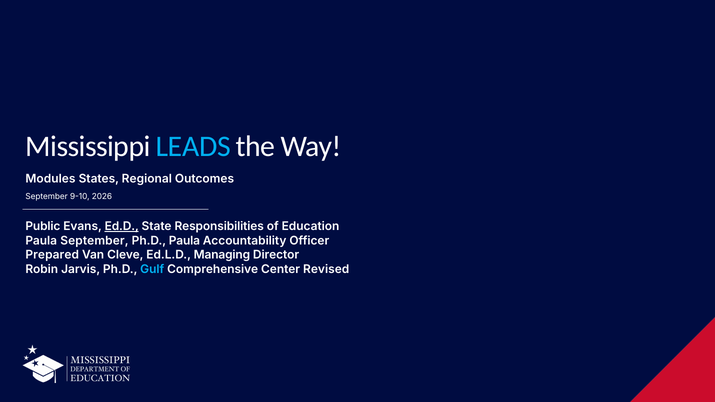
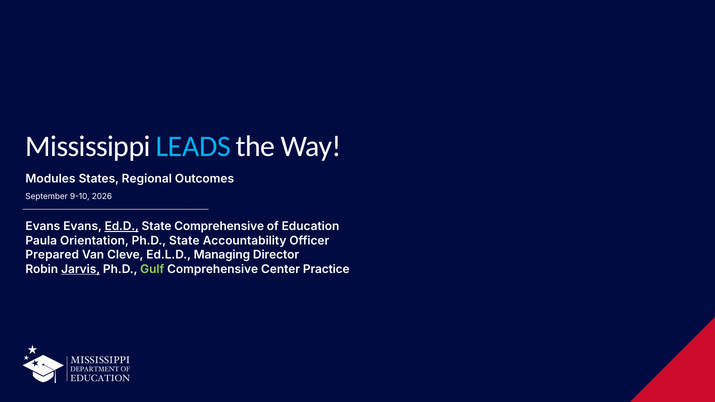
Public at (43, 226): Public -> Evans
State Responsibilities: Responsibilities -> Comprehensive
Paula September: September -> Orientation
Ph.D Paula: Paula -> State
Jarvis underline: none -> present
Gulf colour: light blue -> light green
Revised: Revised -> Practice
